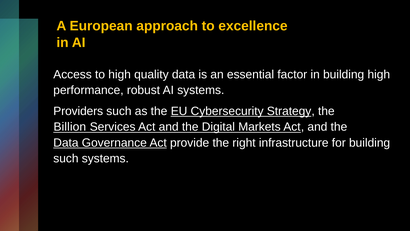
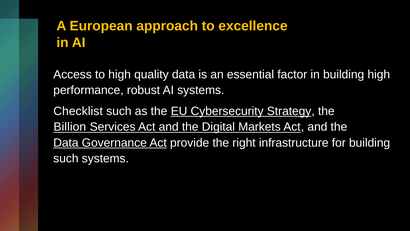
Providers: Providers -> Checklist
